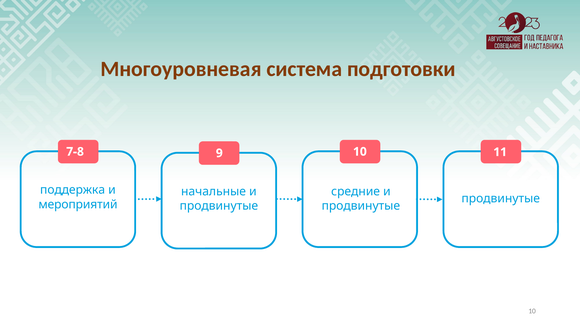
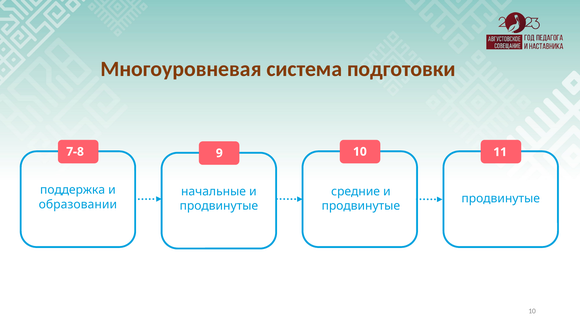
мероприятий: мероприятий -> образовании
